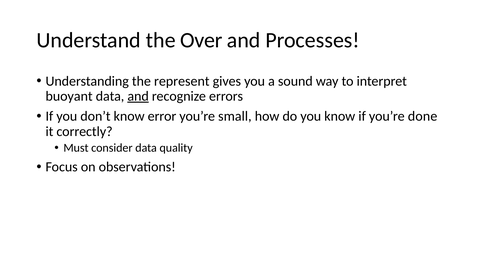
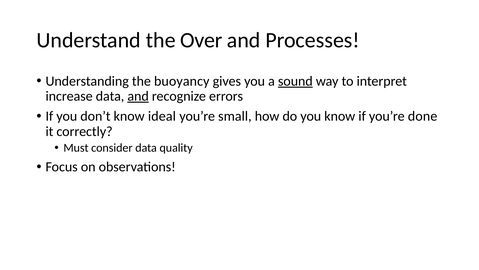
represent: represent -> buoyancy
sound underline: none -> present
buoyant: buoyant -> increase
error: error -> ideal
